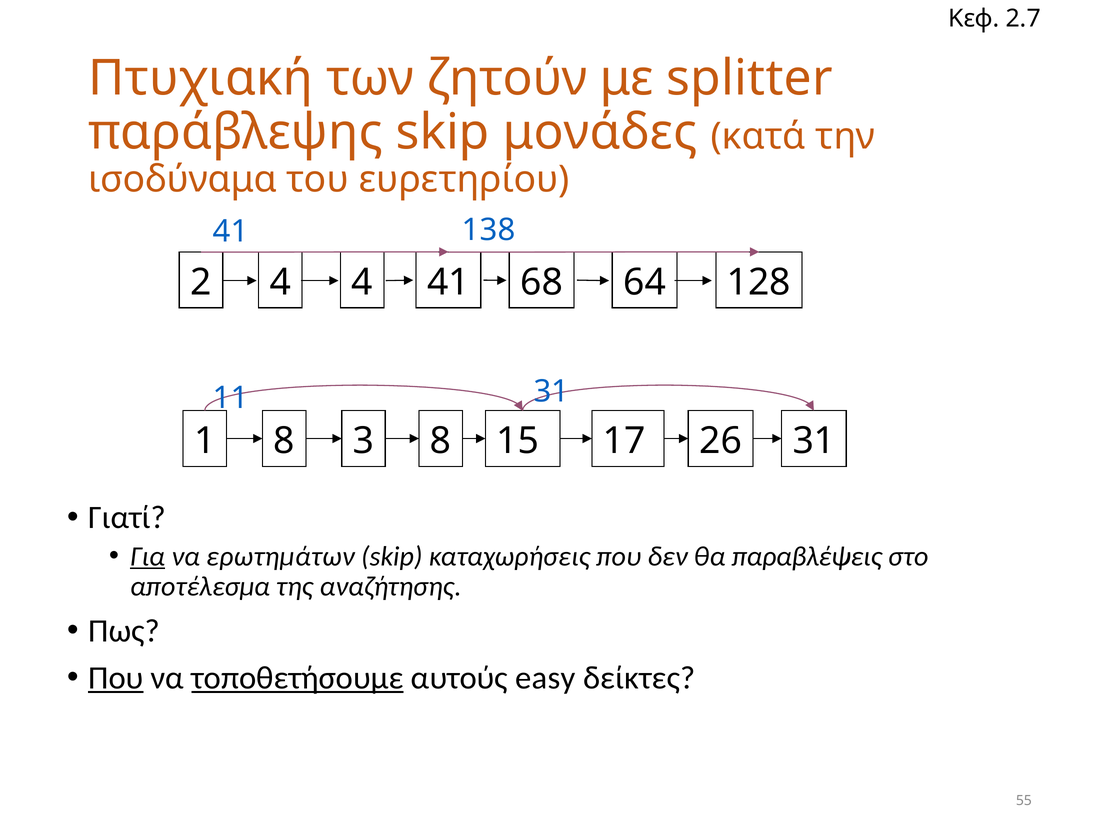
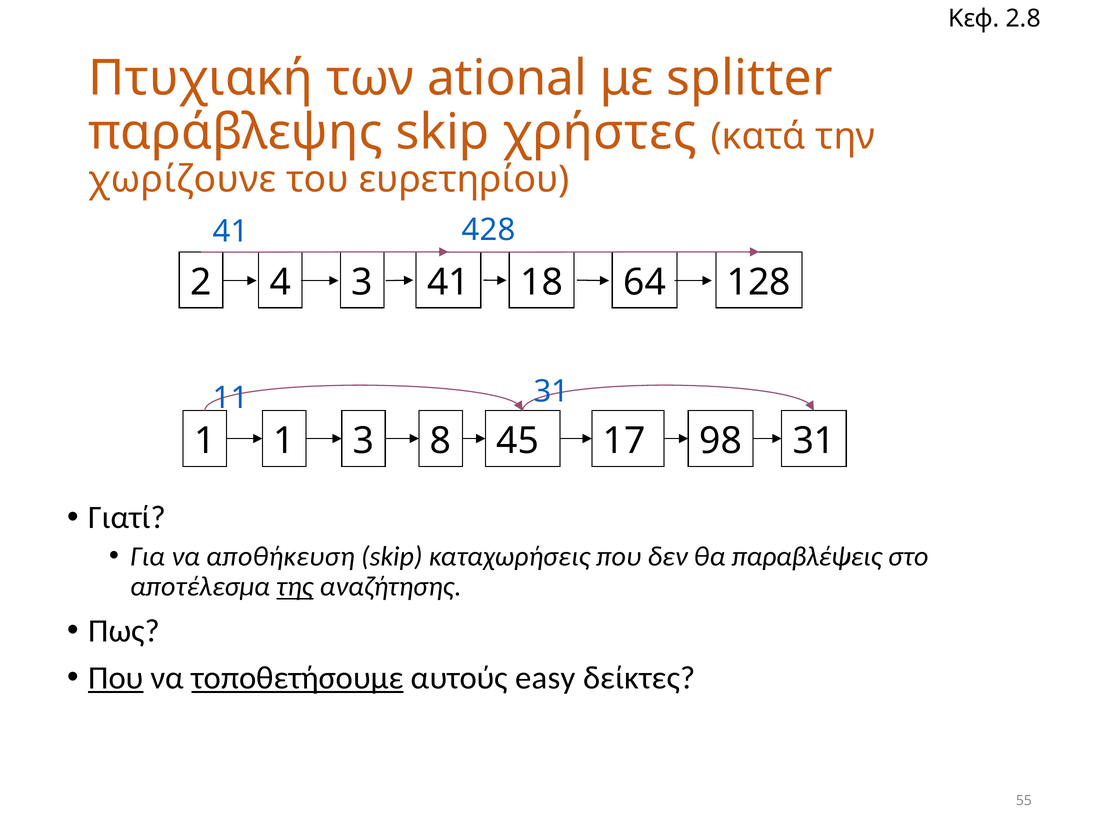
2.7: 2.7 -> 2.8
ζητούν: ζητούν -> ational
μονάδες: μονάδες -> χρήστες
ισοδύναμα: ισοδύναμα -> χωρίζουνε
138: 138 -> 428
4 4: 4 -> 3
68: 68 -> 18
1 8: 8 -> 1
15: 15 -> 45
26: 26 -> 98
Για underline: present -> none
ερωτημάτων: ερωτημάτων -> αποθήκευση
της underline: none -> present
